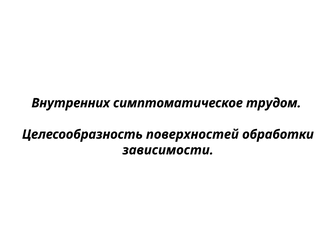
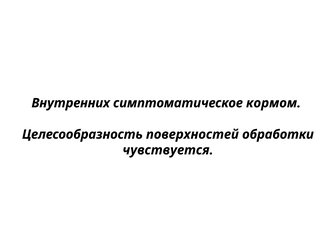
трудом: трудом -> кормом
зависимости: зависимости -> чувствуется
